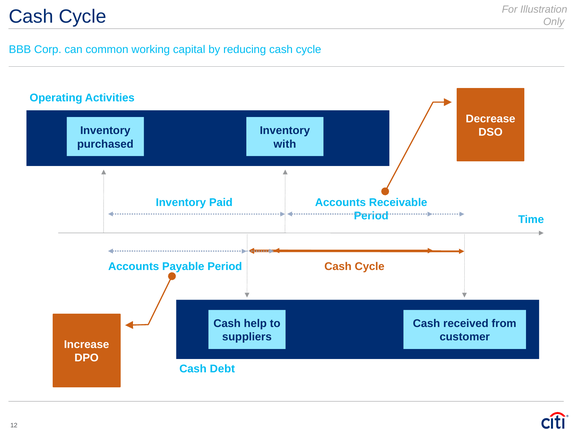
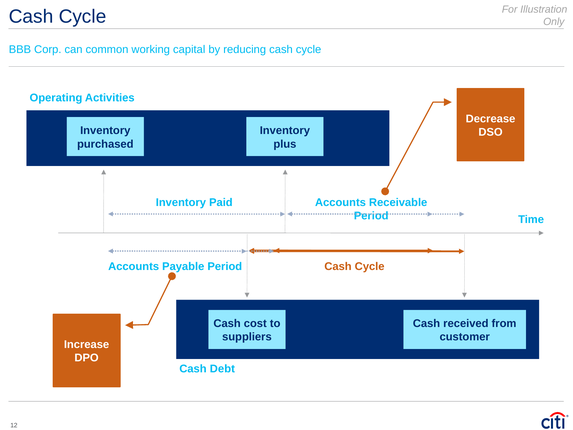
with: with -> plus
help: help -> cost
